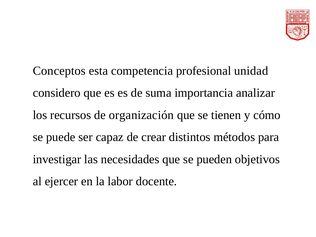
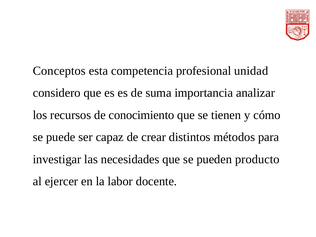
organización: organización -> conocimiento
objetivos: objetivos -> producto
